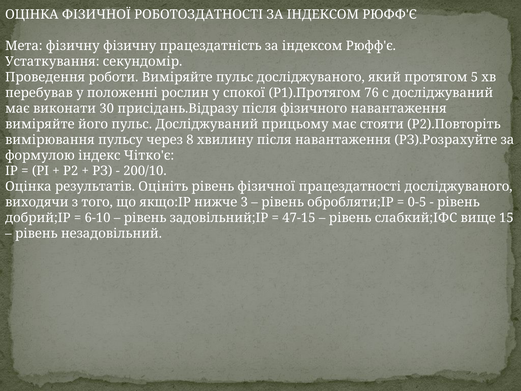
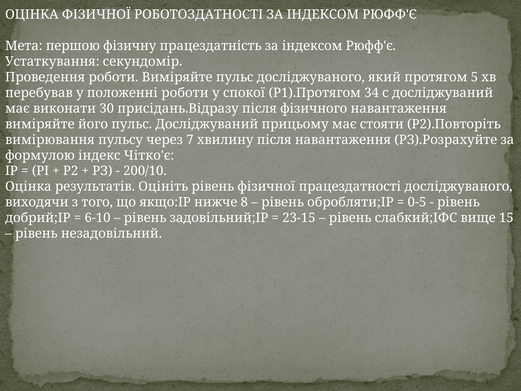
Мета фізичну: фізичну -> першою
положенні рослин: рослин -> роботи
76: 76 -> 34
8: 8 -> 7
3: 3 -> 8
47-15: 47-15 -> 23-15
